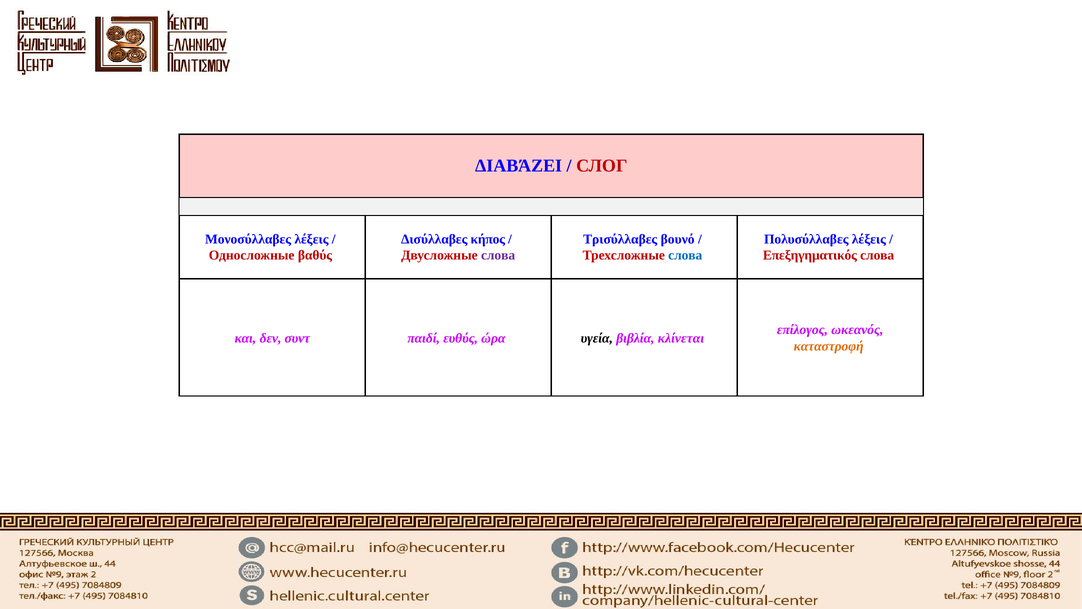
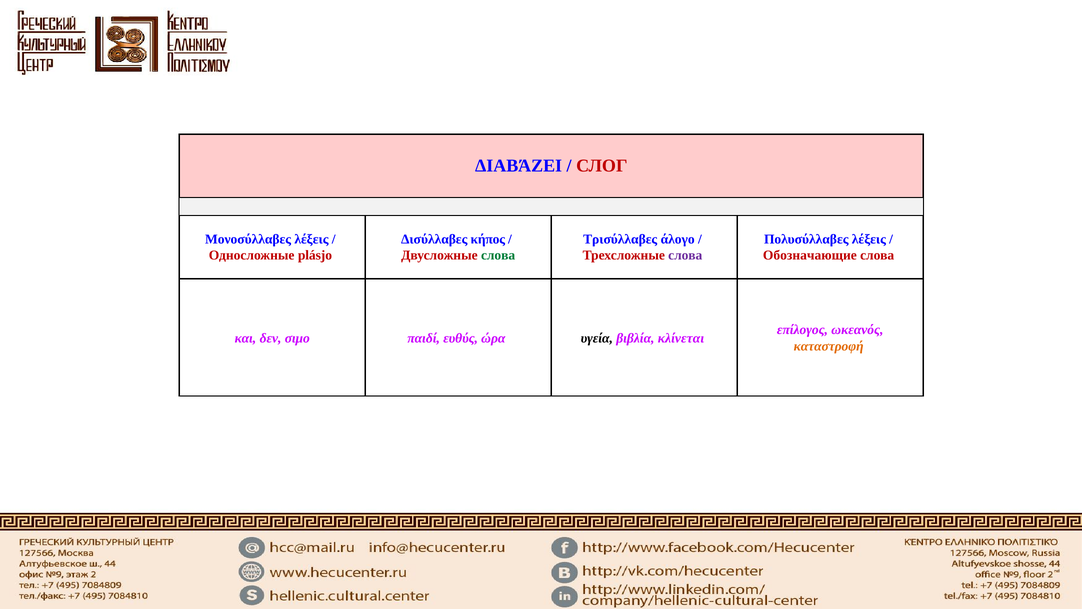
βουνό: βουνό -> άλογο
βαθύς: βαθύς -> plásjo
слова at (498, 255) colour: purple -> green
слова at (685, 255) colour: blue -> purple
Επεξηγηματικός: Επεξηγηματικός -> Обозначающие
συντ: συντ -> σιμο
